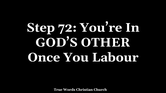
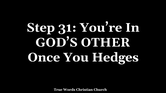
72: 72 -> 31
Labour: Labour -> Hedges
